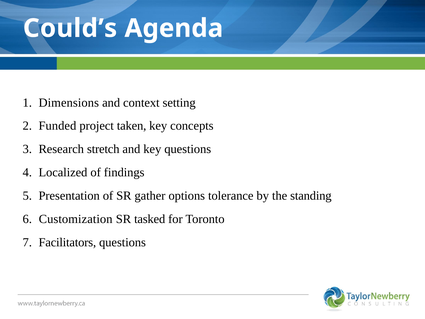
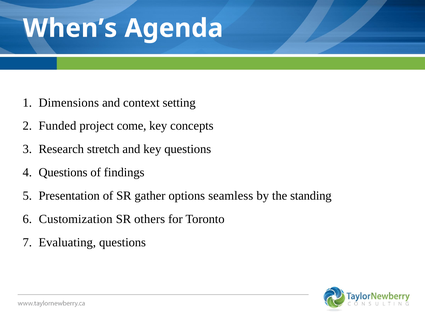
Could’s: Could’s -> When’s
taken: taken -> come
Localized at (63, 172): Localized -> Questions
tolerance: tolerance -> seamless
tasked: tasked -> others
Facilitators: Facilitators -> Evaluating
